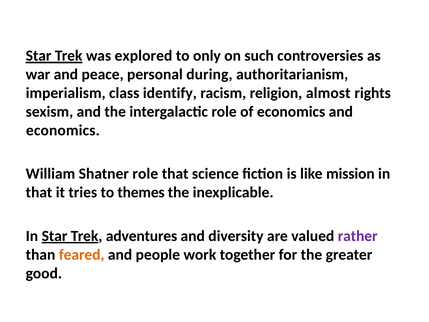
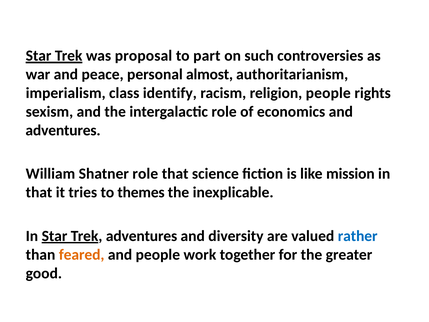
explored: explored -> proposal
only: only -> part
during: during -> almost
religion almost: almost -> people
economics at (63, 130): economics -> adventures
rather colour: purple -> blue
